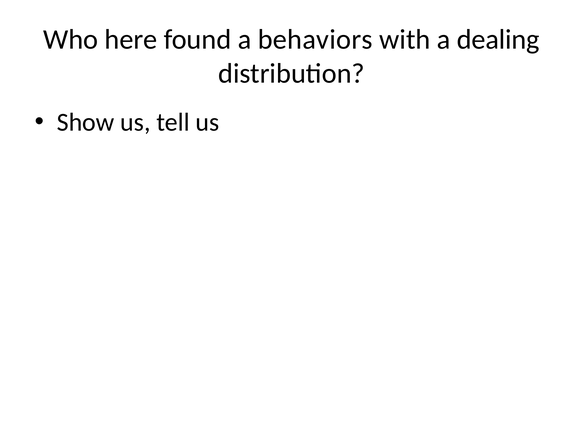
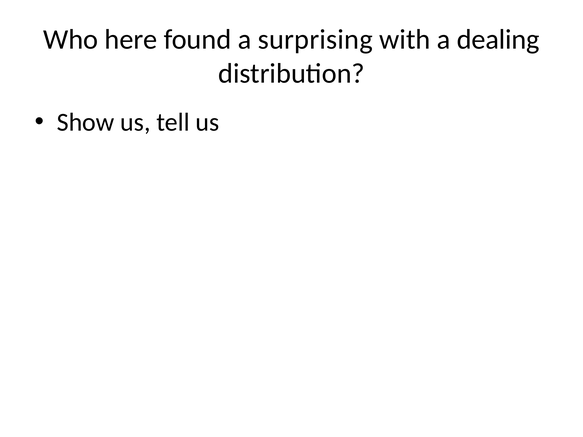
behaviors: behaviors -> surprising
